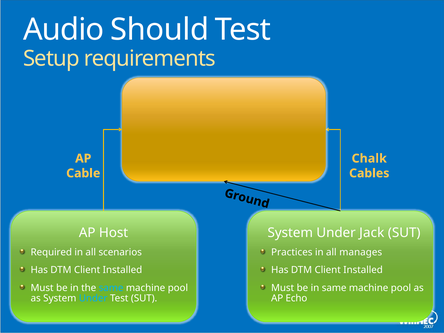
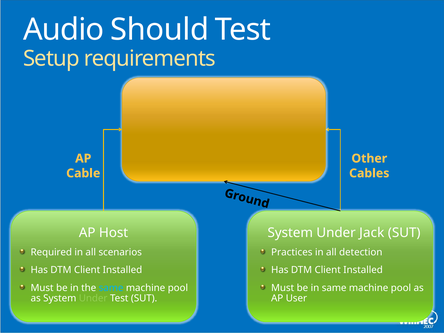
Chalk: Chalk -> Other
manages: manages -> detection
Under at (93, 298) colour: light blue -> light green
Echo: Echo -> User
